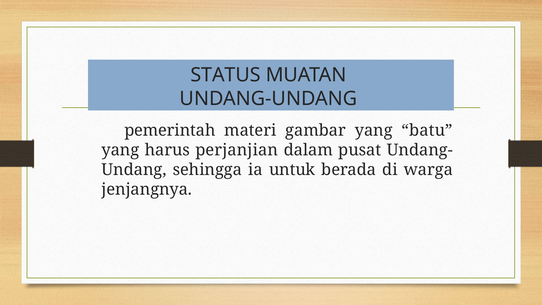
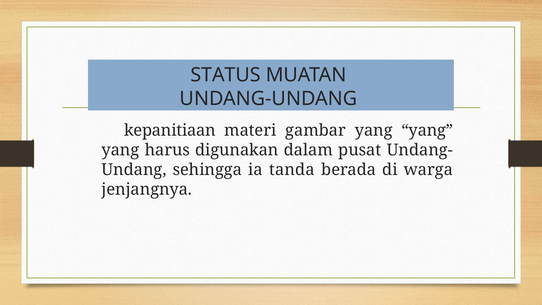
pemerintah: pemerintah -> kepanitiaan
batu at (427, 130): batu -> yang
perjanjian: perjanjian -> digunakan
untuk: untuk -> tanda
